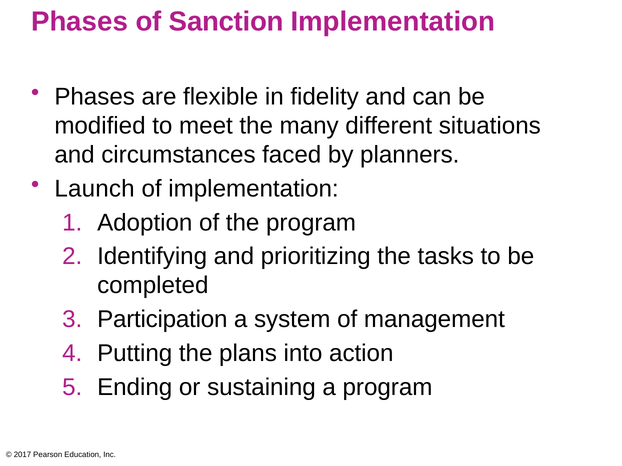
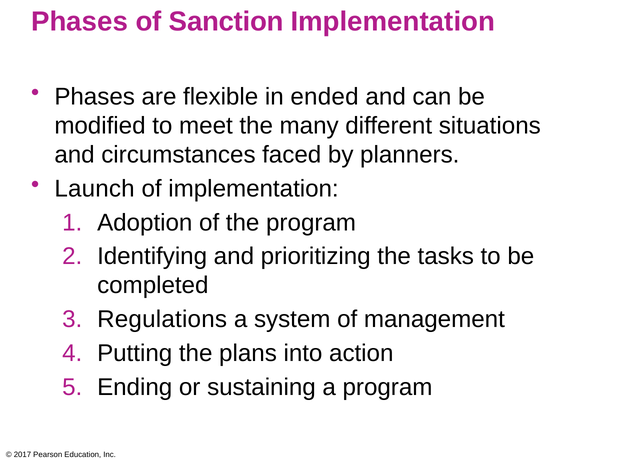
fidelity: fidelity -> ended
Participation: Participation -> Regulations
